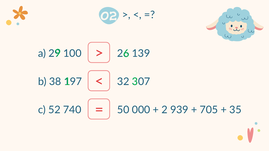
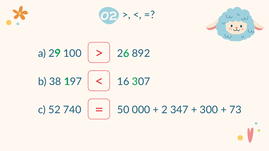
139: 139 -> 892
32: 32 -> 16
939: 939 -> 347
705: 705 -> 300
35: 35 -> 73
